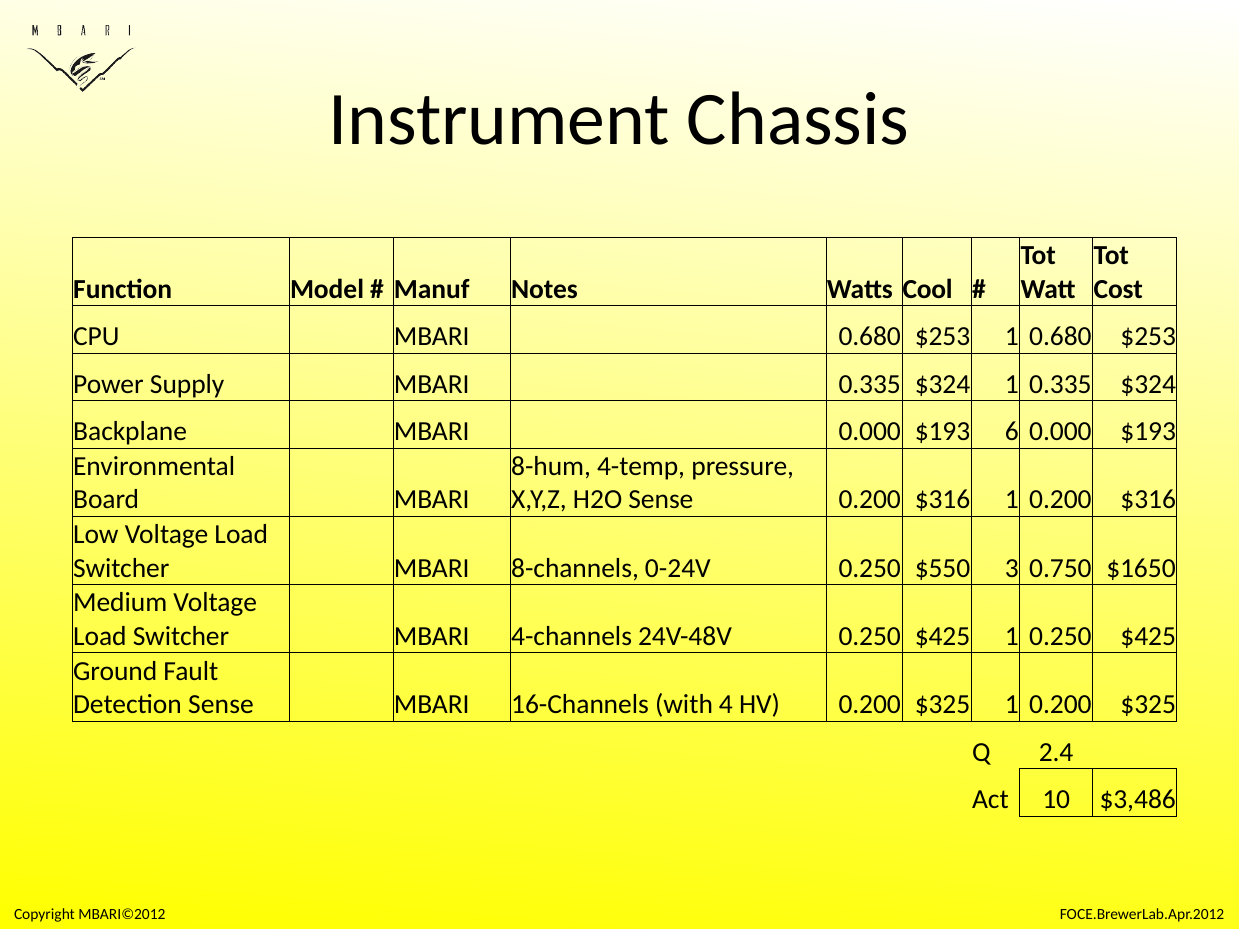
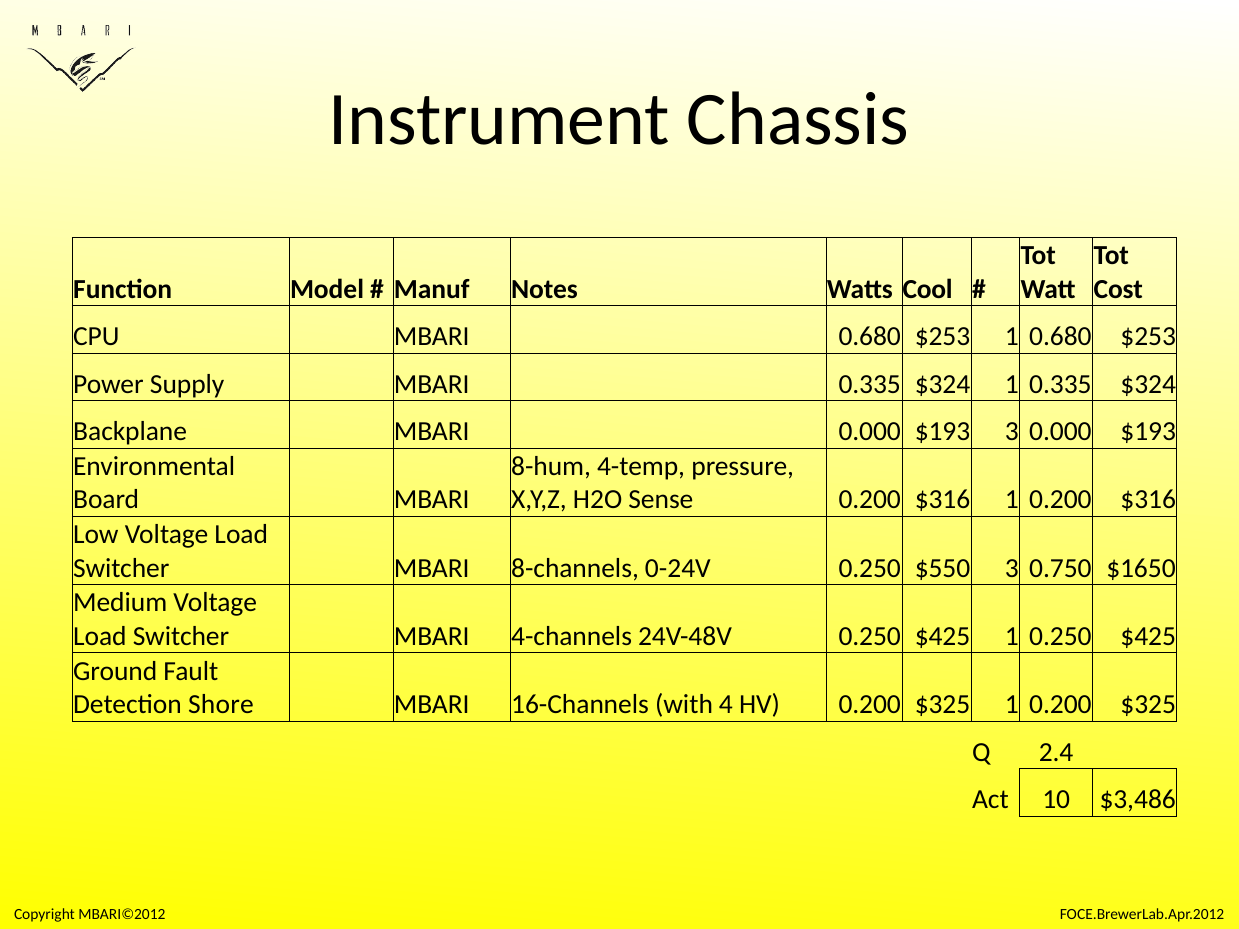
$193 6: 6 -> 3
Detection Sense: Sense -> Shore
